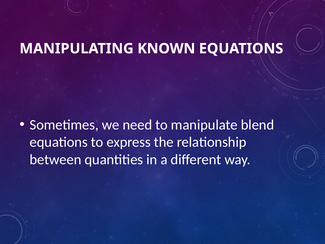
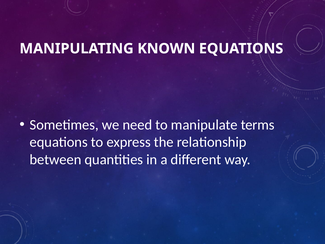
blend: blend -> terms
